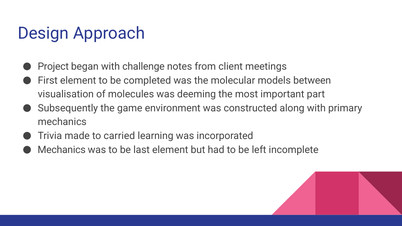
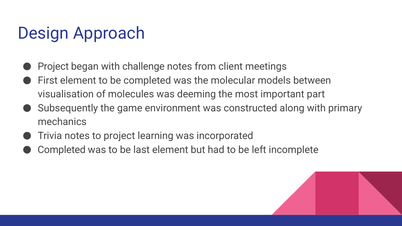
Trivia made: made -> notes
to carried: carried -> project
Mechanics at (62, 150): Mechanics -> Completed
